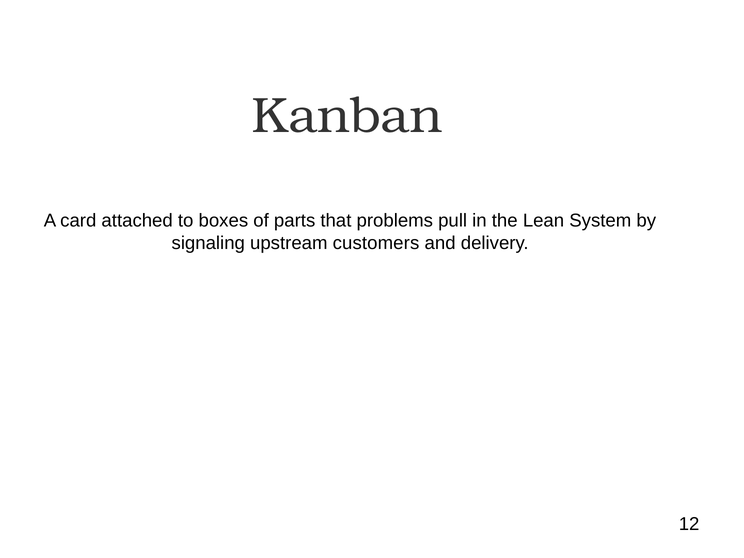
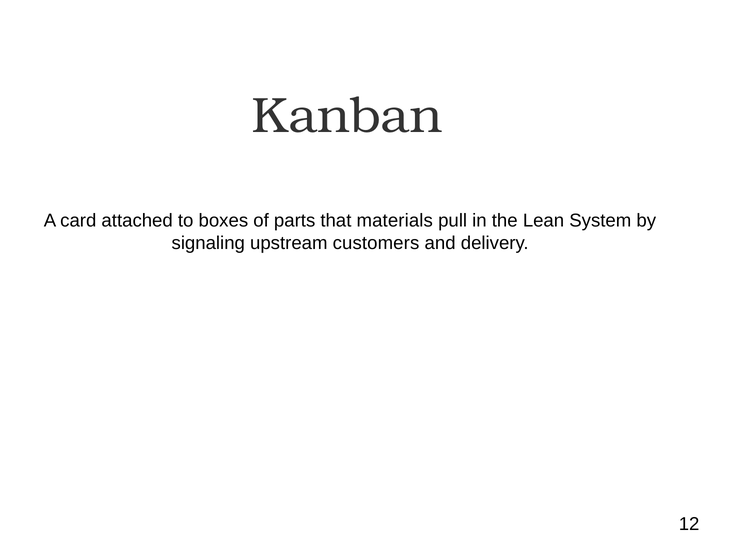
problems: problems -> materials
